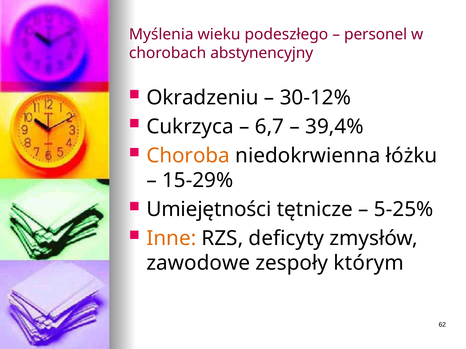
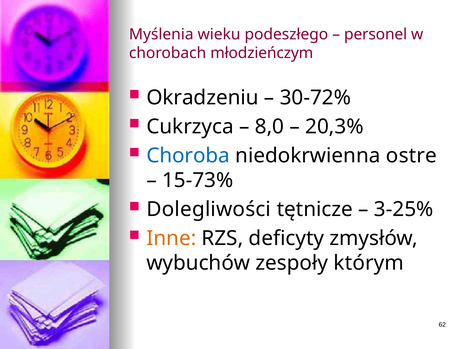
abstynencyjny: abstynencyjny -> młodzieńczym
30-12%: 30-12% -> 30-72%
6,7: 6,7 -> 8,0
39,4%: 39,4% -> 20,3%
Choroba colour: orange -> blue
łóżku: łóżku -> ostre
15-29%: 15-29% -> 15-73%
Umiejętności: Umiejętności -> Dolegliwości
5-25%: 5-25% -> 3-25%
zawodowe: zawodowe -> wybuchów
